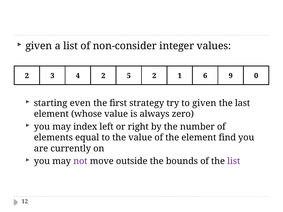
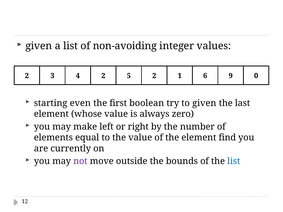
non-consider: non-consider -> non-avoiding
strategy: strategy -> boolean
index: index -> make
list at (234, 161) colour: purple -> blue
